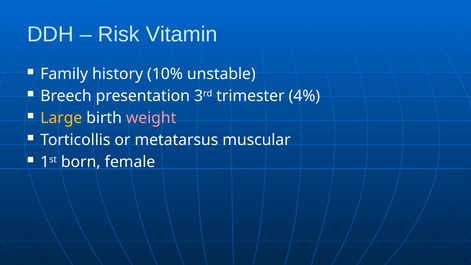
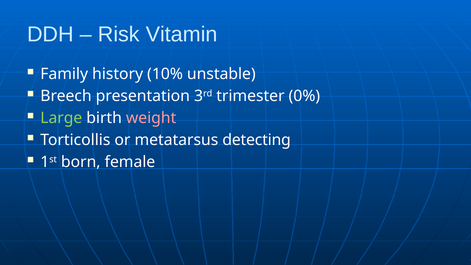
4%: 4% -> 0%
Large colour: yellow -> light green
muscular: muscular -> detecting
